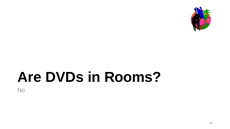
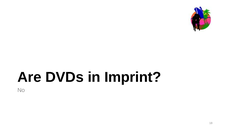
Rooms: Rooms -> Imprint
